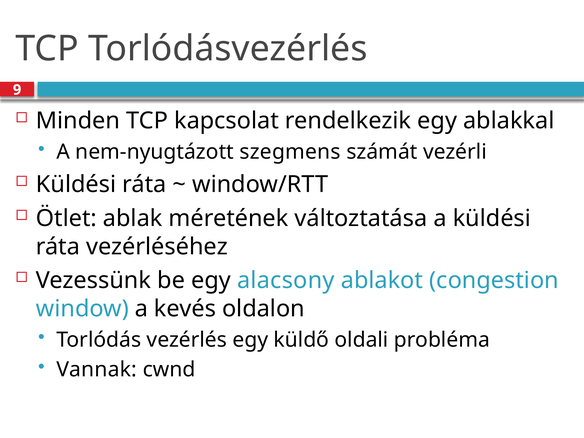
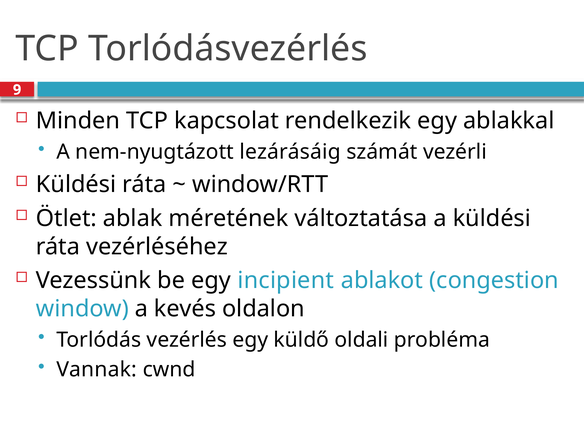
szegmens: szegmens -> lezárásáig
alacsony: alacsony -> incipient
